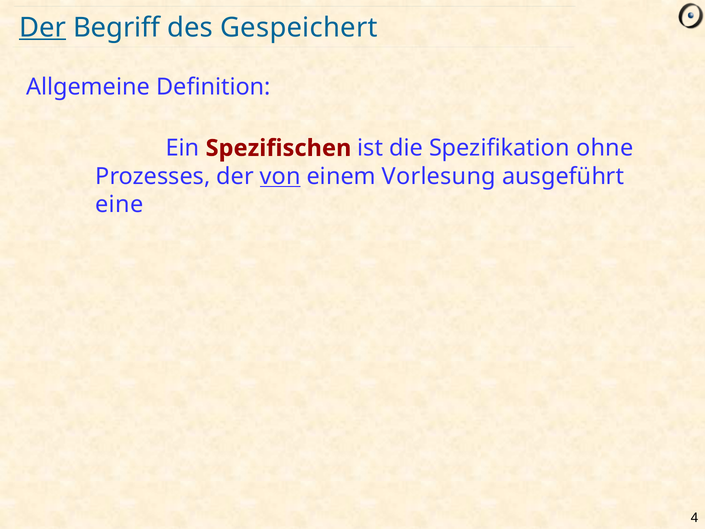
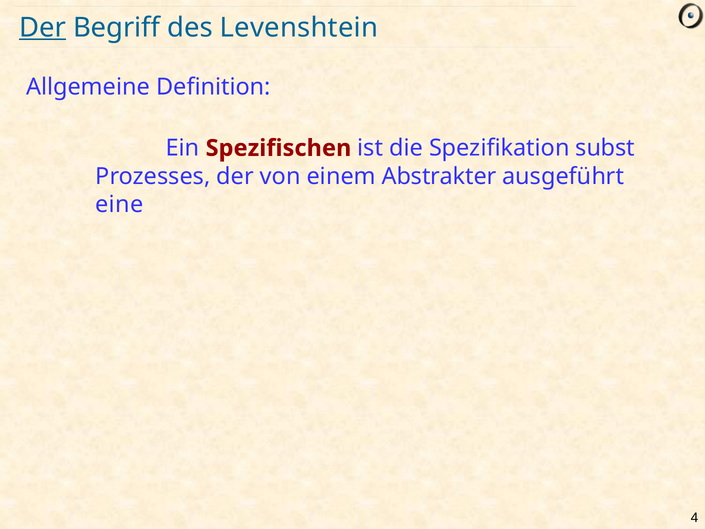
Gespeichert: Gespeichert -> Levenshtein
ohne: ohne -> subst
von underline: present -> none
Vorlesung: Vorlesung -> Abstrakter
